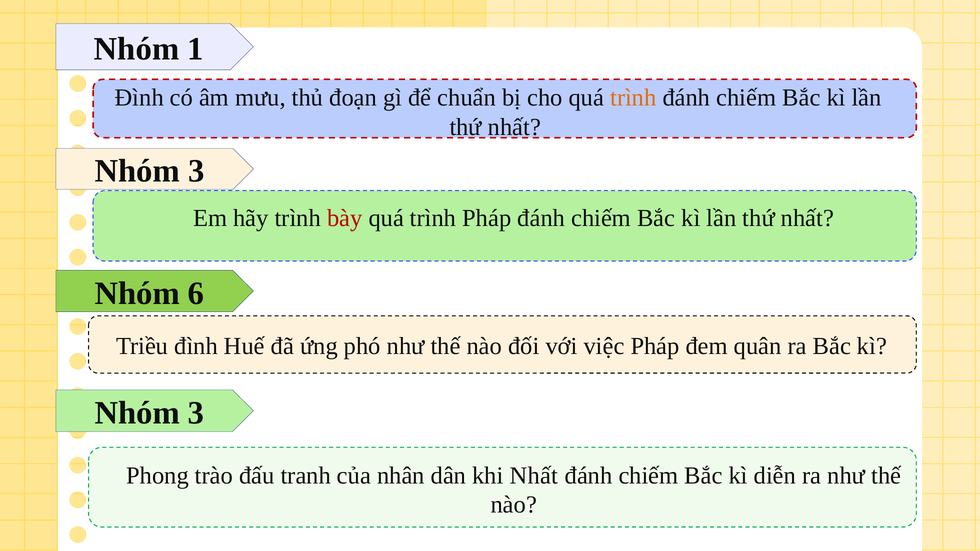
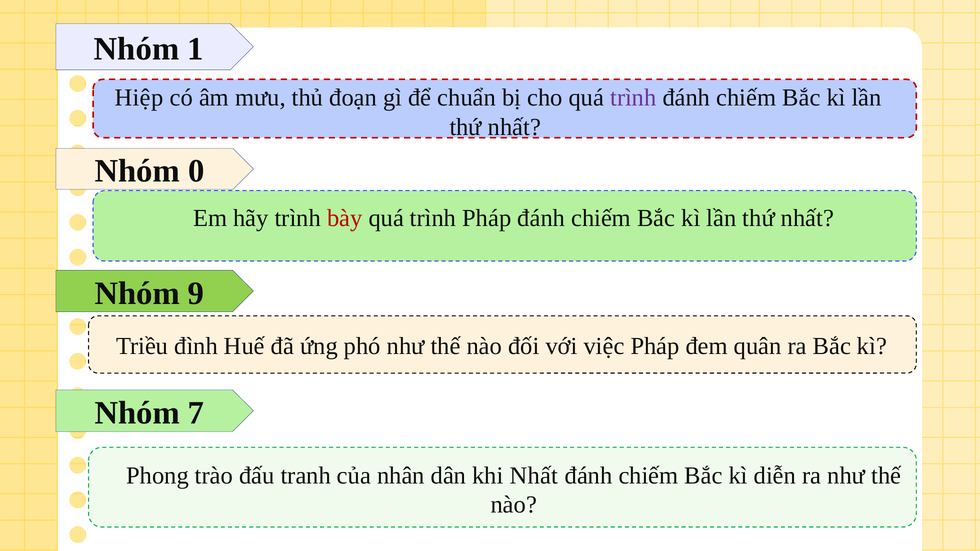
Đình at (139, 98): Đình -> Hiệp
trình at (633, 98) colour: orange -> purple
3 at (196, 171): 3 -> 0
6: 6 -> 9
3 at (196, 413): 3 -> 7
